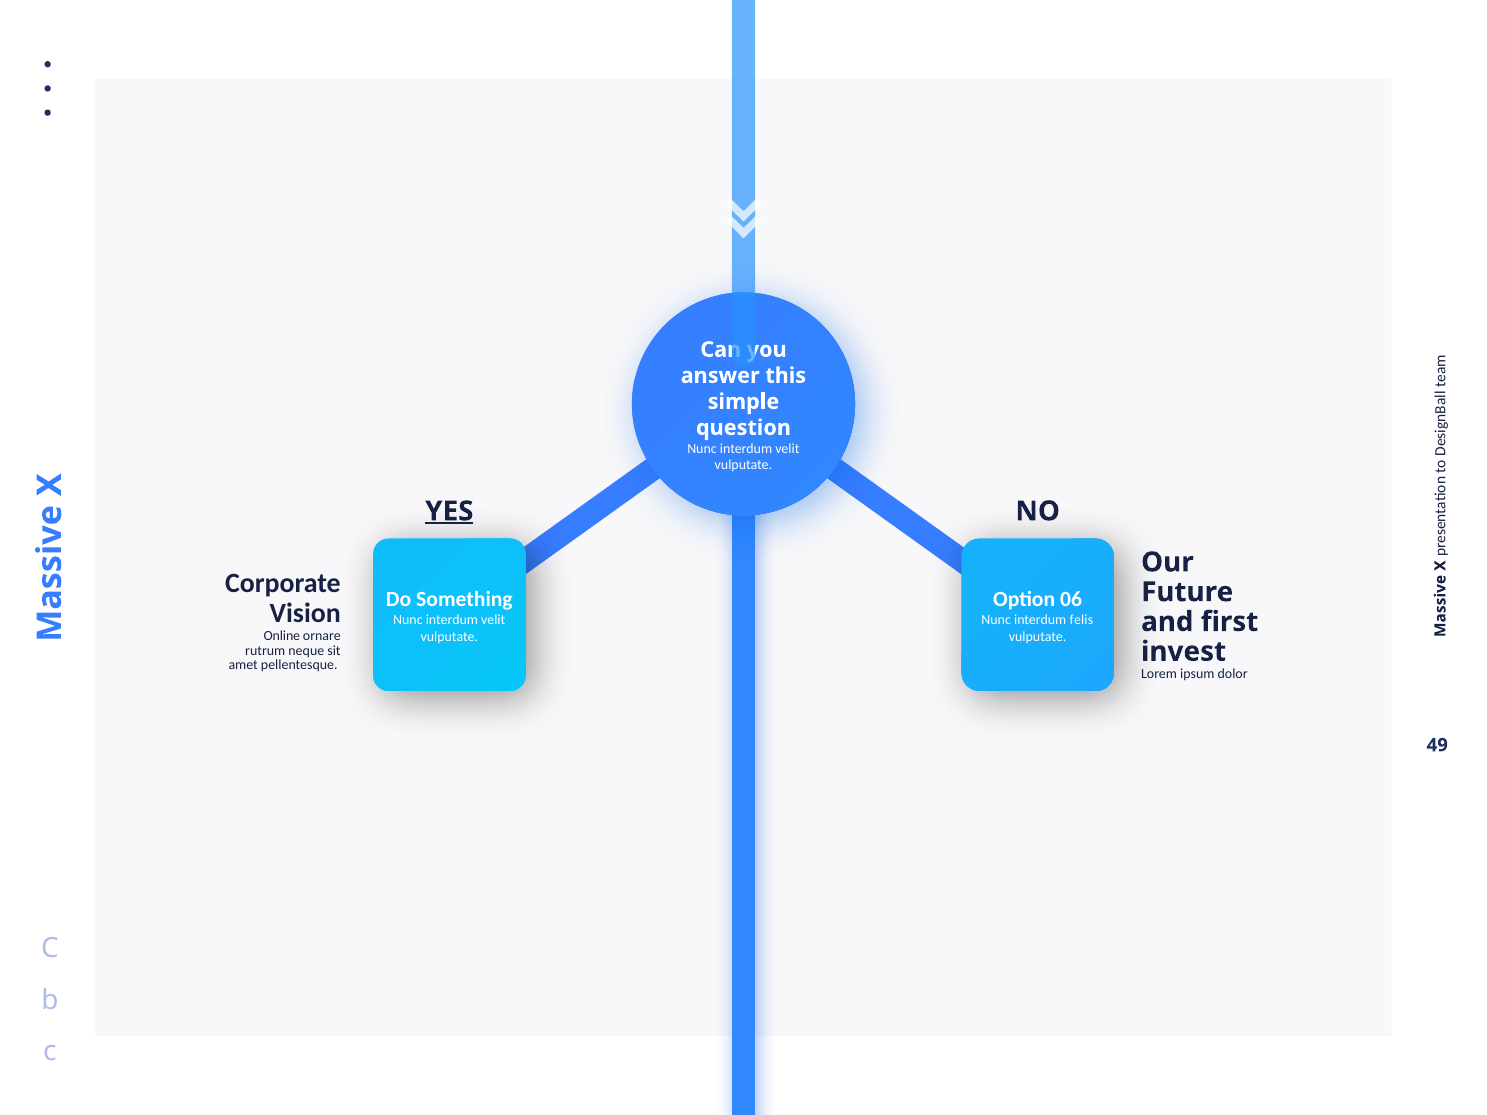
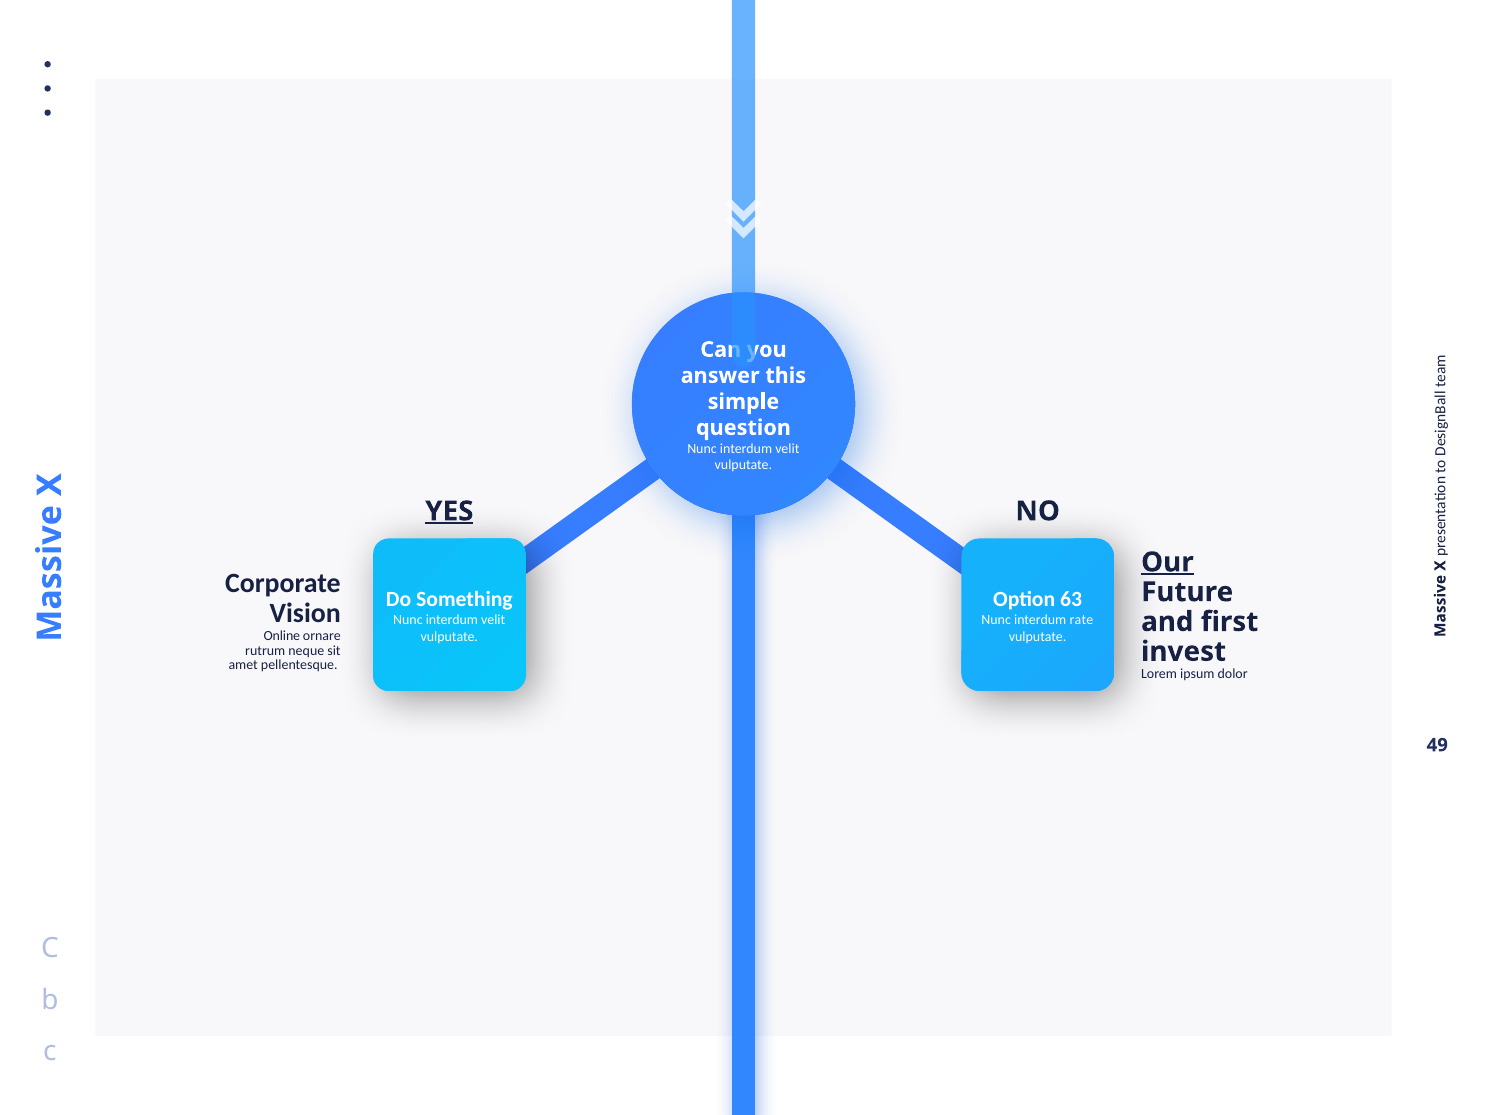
Our underline: none -> present
06: 06 -> 63
felis: felis -> rate
